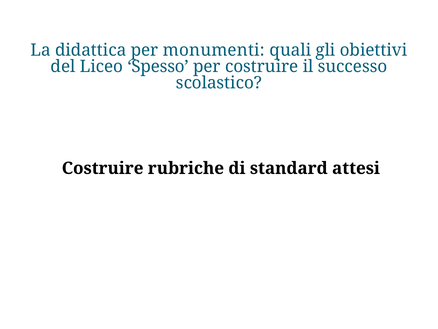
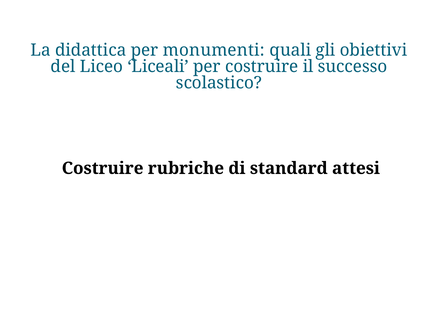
Spesso: Spesso -> Liceali
